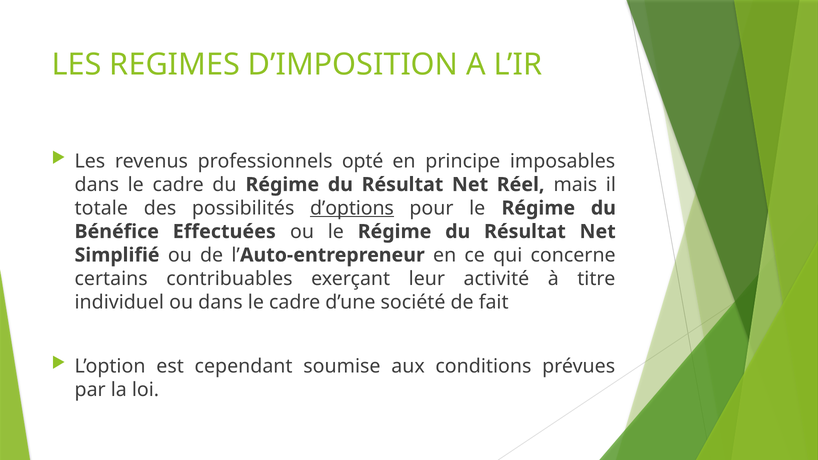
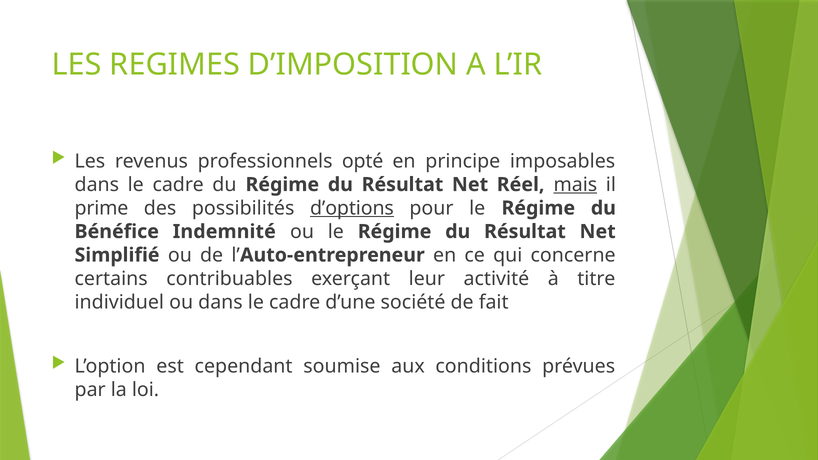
mais underline: none -> present
totale: totale -> prime
Effectuées: Effectuées -> Indemnité
